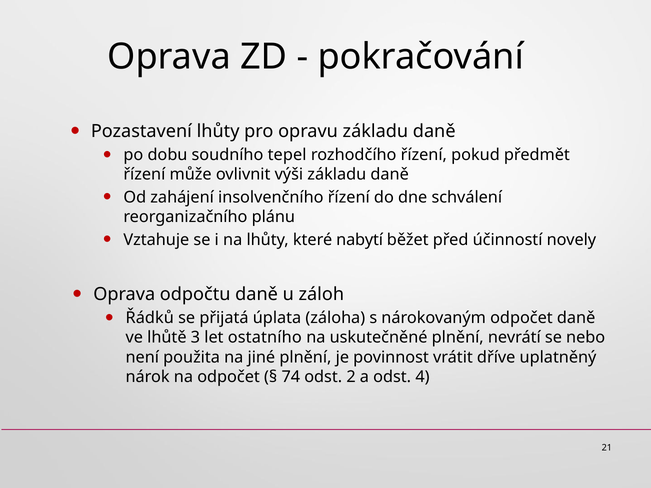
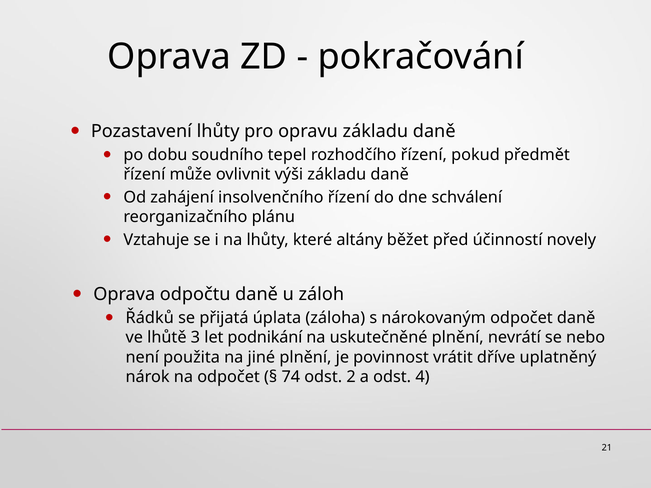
nabytí: nabytí -> altány
ostatního: ostatního -> podnikání
